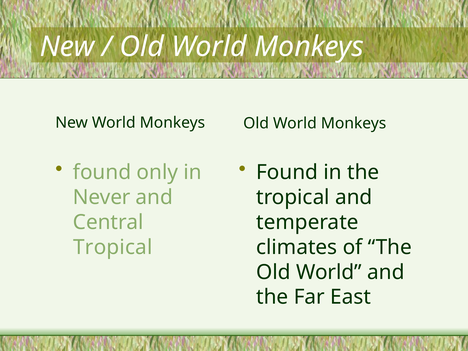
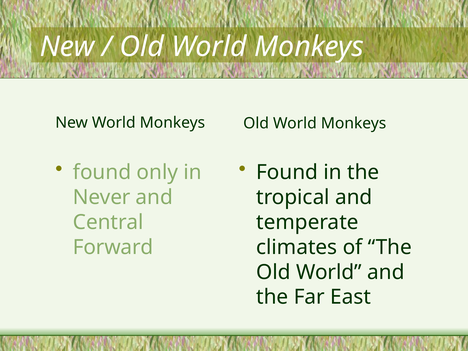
Tropical at (113, 247): Tropical -> Forward
